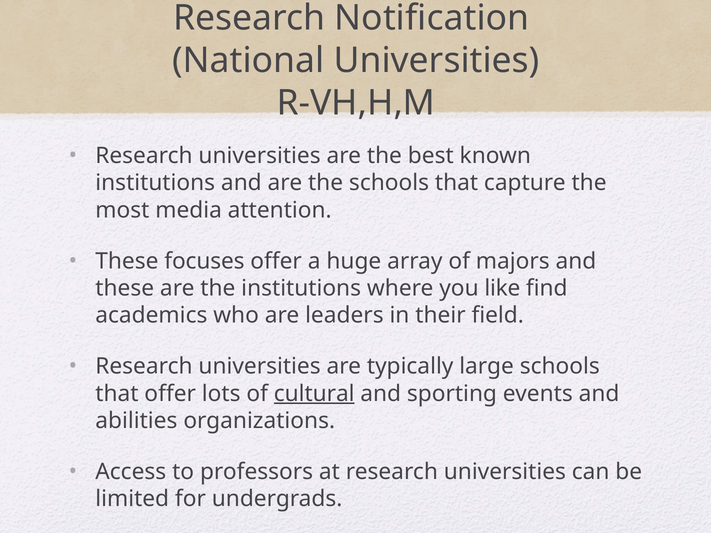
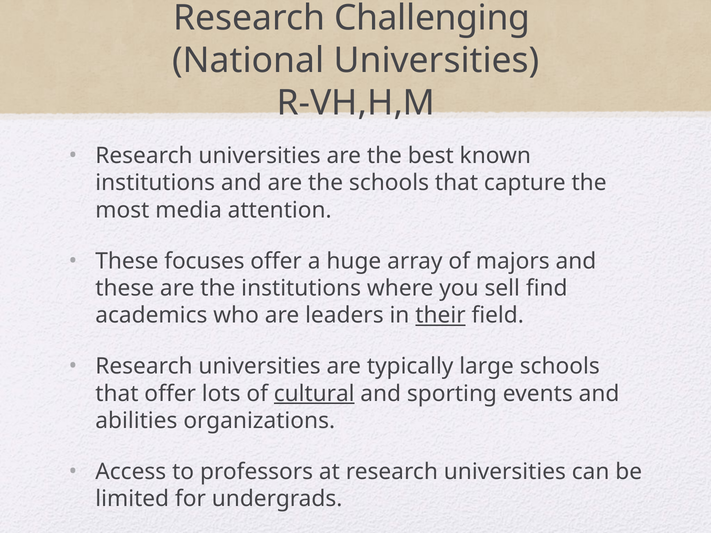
Notification: Notification -> Challenging
like: like -> sell
their underline: none -> present
